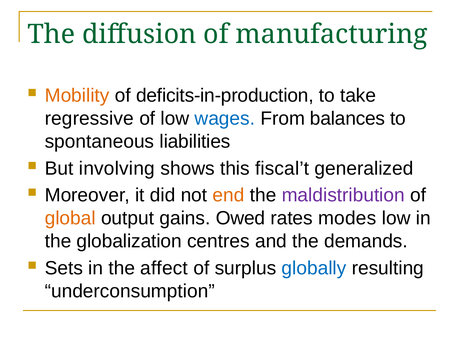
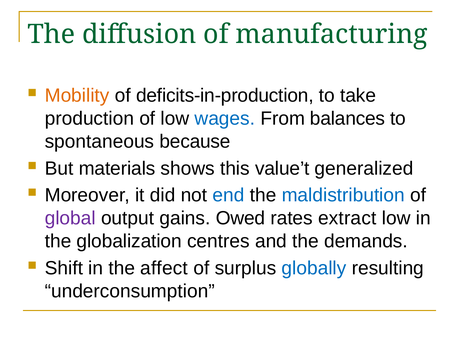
regressive: regressive -> production
liabilities: liabilities -> because
involving: involving -> materials
fiscal’t: fiscal’t -> value’t
end colour: orange -> blue
maldistribution colour: purple -> blue
global colour: orange -> purple
modes: modes -> extract
Sets: Sets -> Shift
